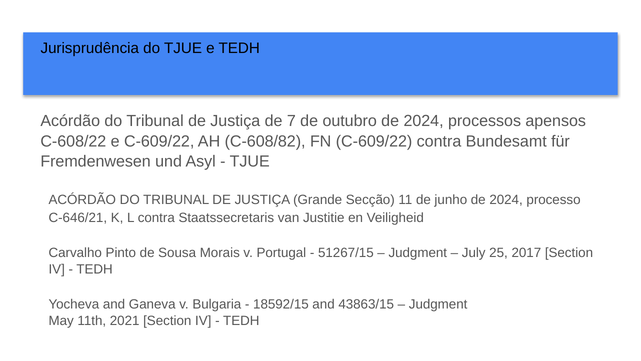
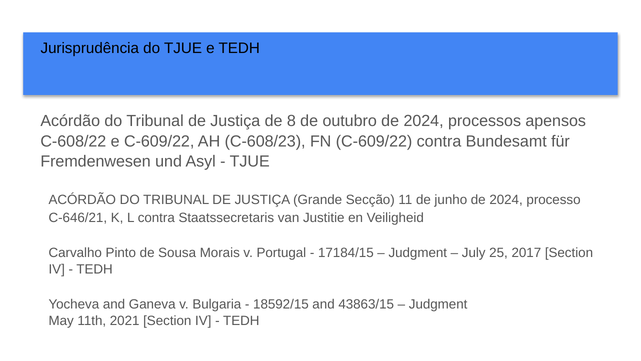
7: 7 -> 8
C‑608/82: C‑608/82 -> C‑608/23
51267/15: 51267/15 -> 17184/15
